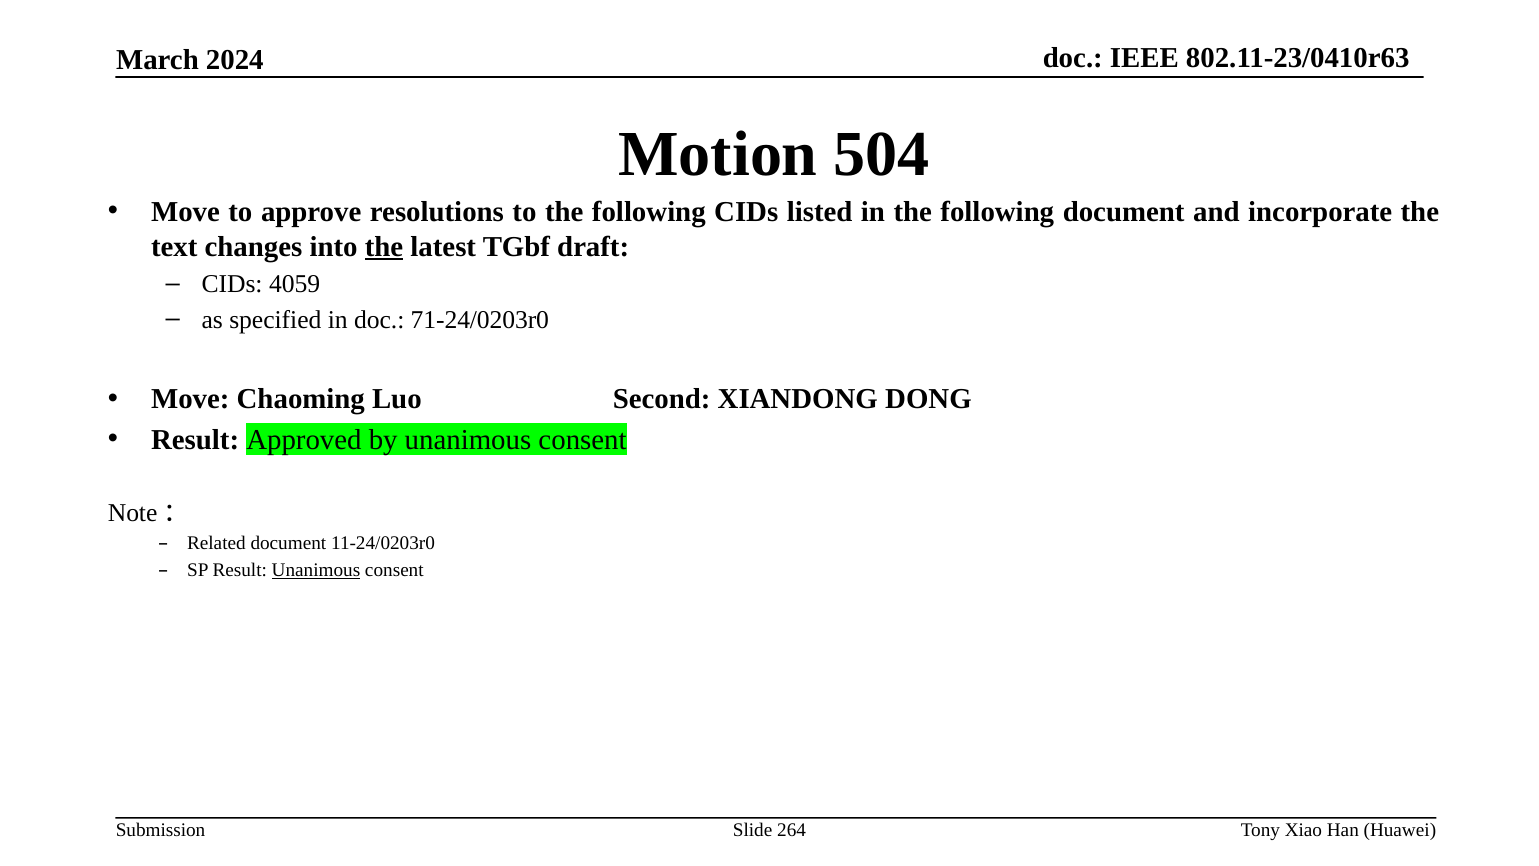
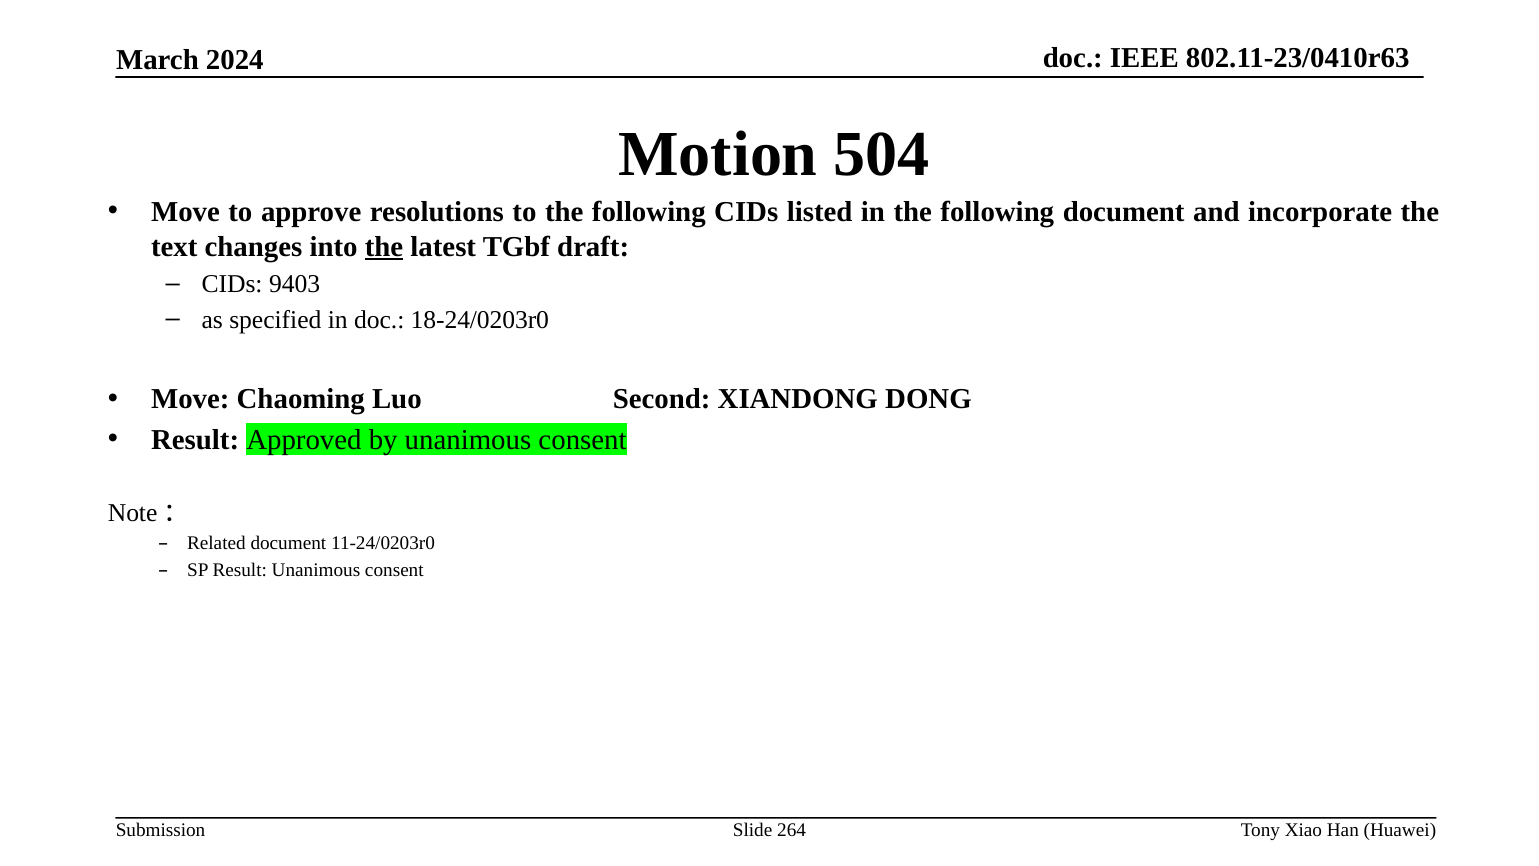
4059: 4059 -> 9403
71-24/0203r0: 71-24/0203r0 -> 18-24/0203r0
Unanimous at (316, 570) underline: present -> none
